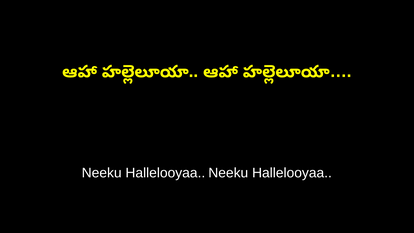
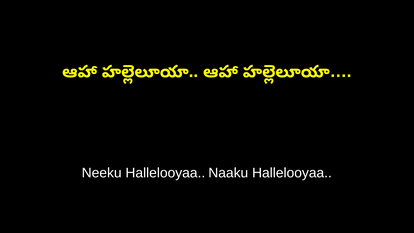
Hallelooyaa Neeku: Neeku -> Naaku
